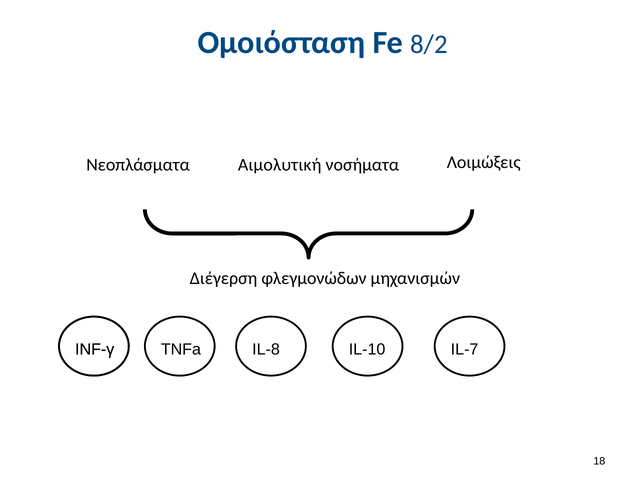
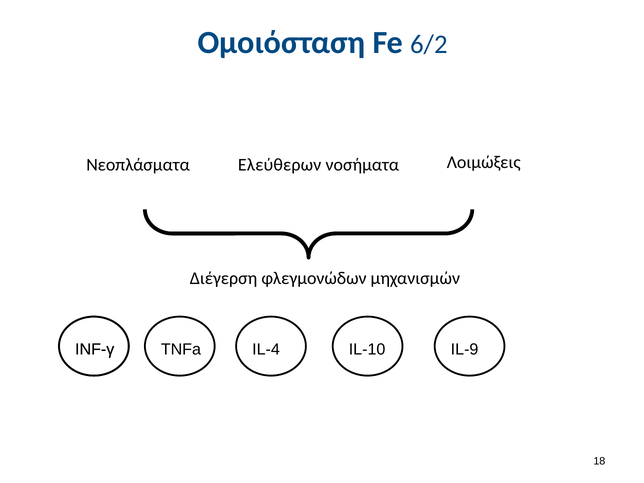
8/2: 8/2 -> 6/2
Αιμολυτική: Αιμολυτική -> Ελεύθερων
IL-8: IL-8 -> IL-4
IL-7: IL-7 -> IL-9
